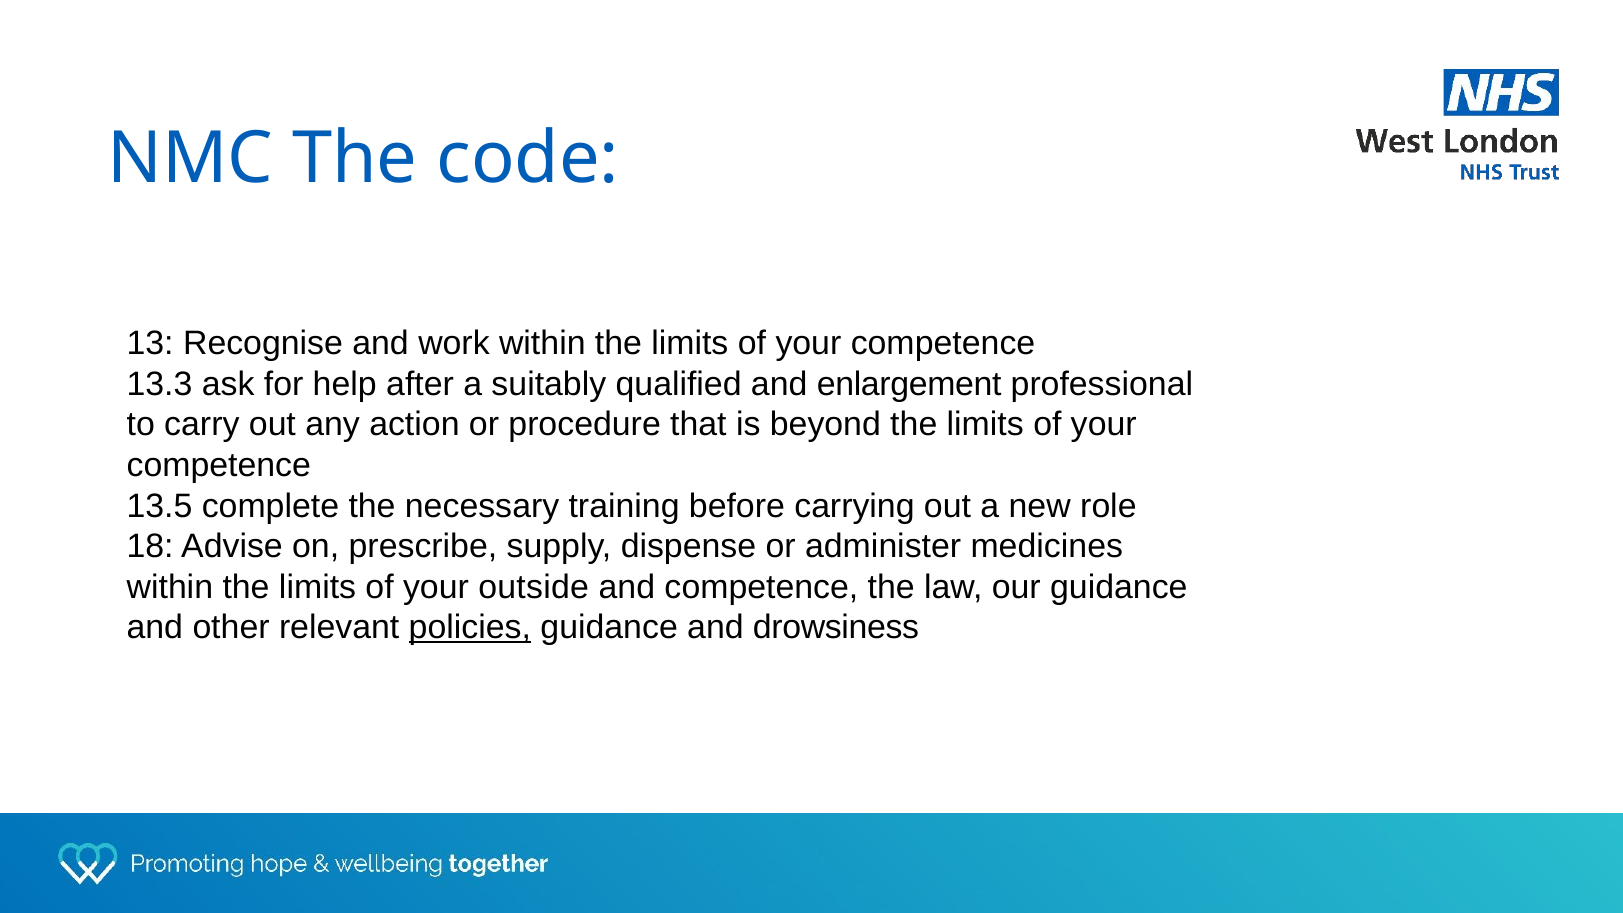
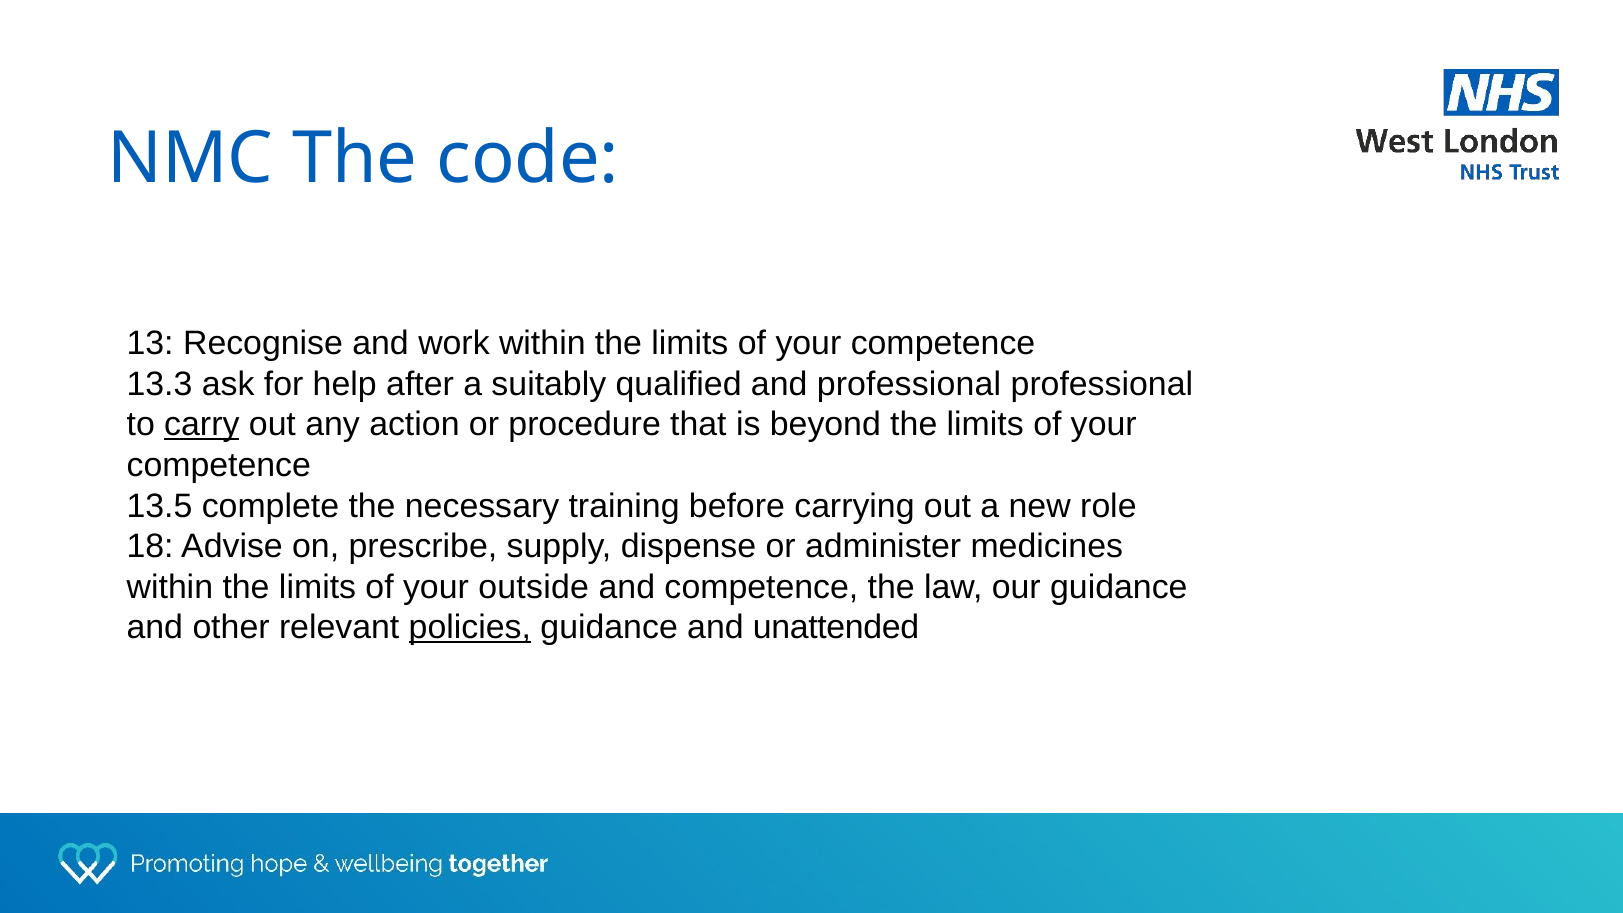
and enlargement: enlargement -> professional
carry underline: none -> present
drowsiness: drowsiness -> unattended
